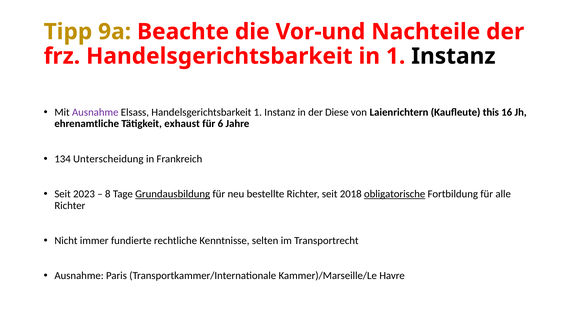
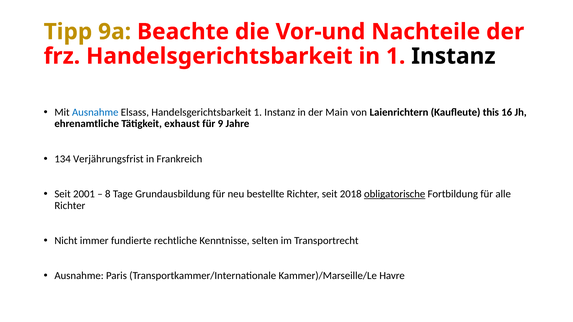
Ausnahme at (95, 112) colour: purple -> blue
Diese: Diese -> Main
6: 6 -> 9
Unterscheidung: Unterscheidung -> Verjährungsfrist
2023: 2023 -> 2001
Grundausbildung underline: present -> none
